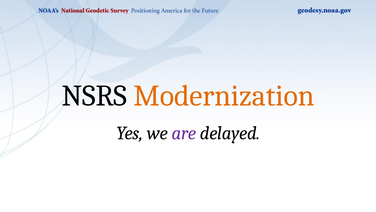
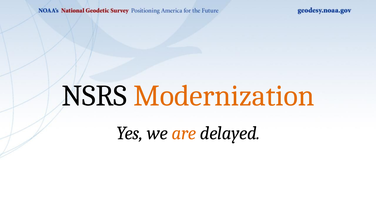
are colour: purple -> orange
